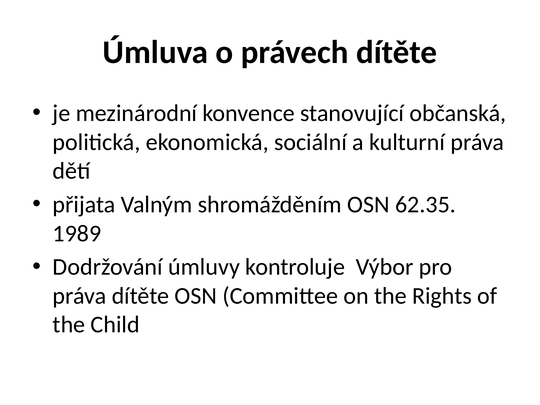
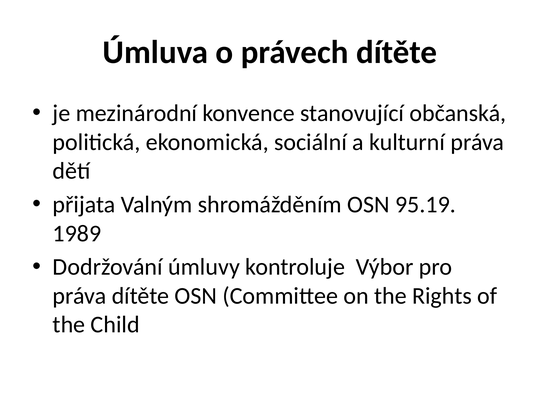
62.35: 62.35 -> 95.19
